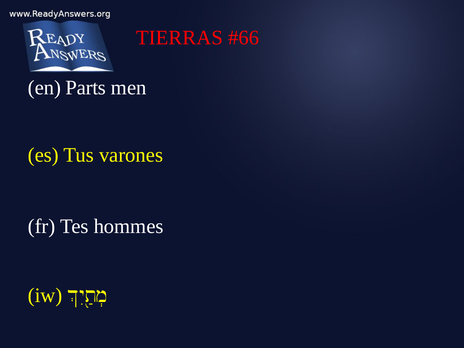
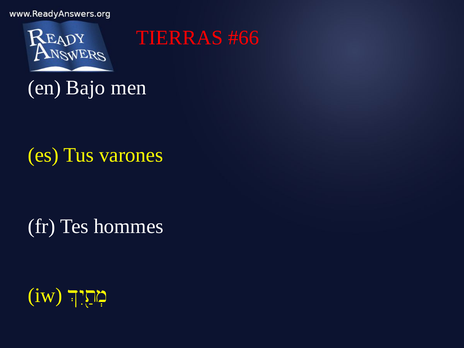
Parts: Parts -> Bajo
